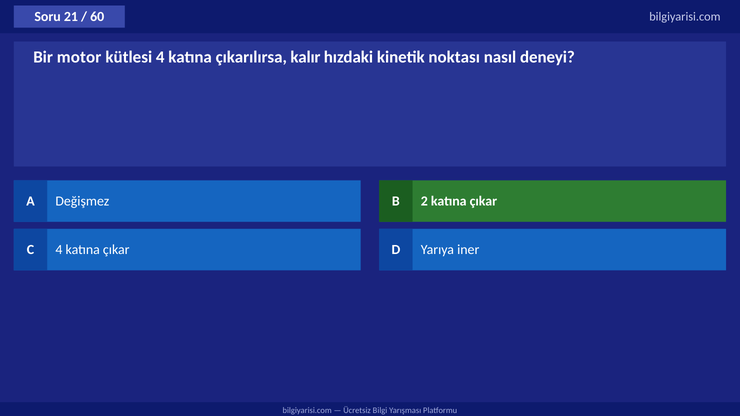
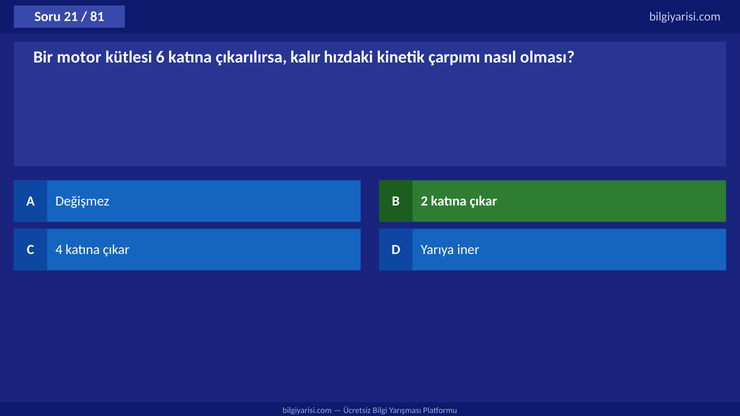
60: 60 -> 81
kütlesi 4: 4 -> 6
noktası: noktası -> çarpımı
deneyi: deneyi -> olması
